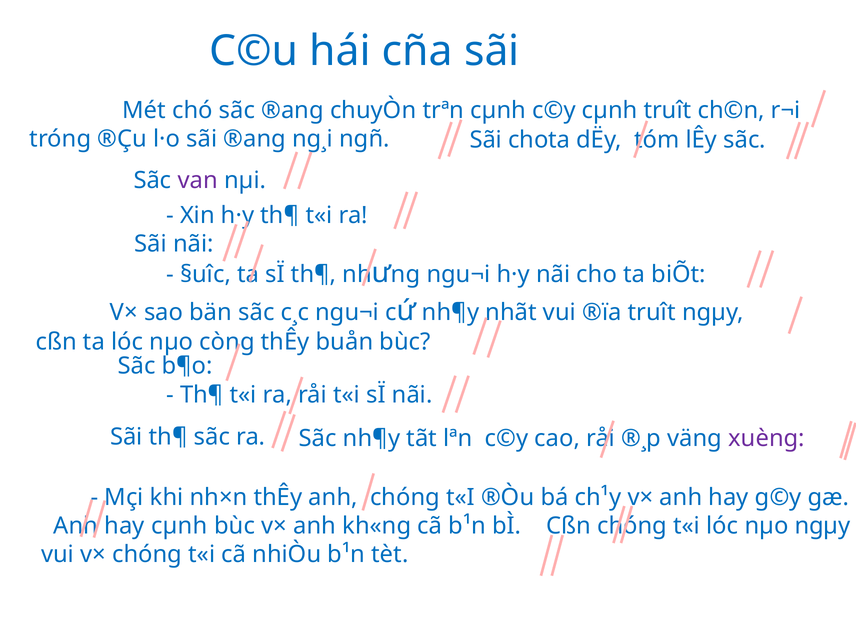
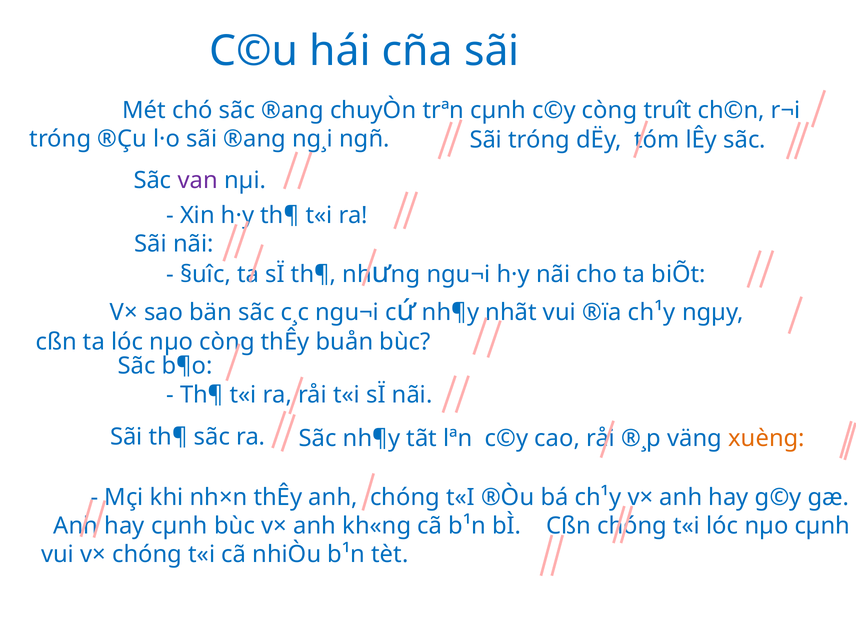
c©y cµnh: cµnh -> còng
Sãi chota: chota -> tróng
®ïa truît: truît -> ch¹y
xuèng colour: purple -> orange
nµo ngµy: ngµy -> cµnh
